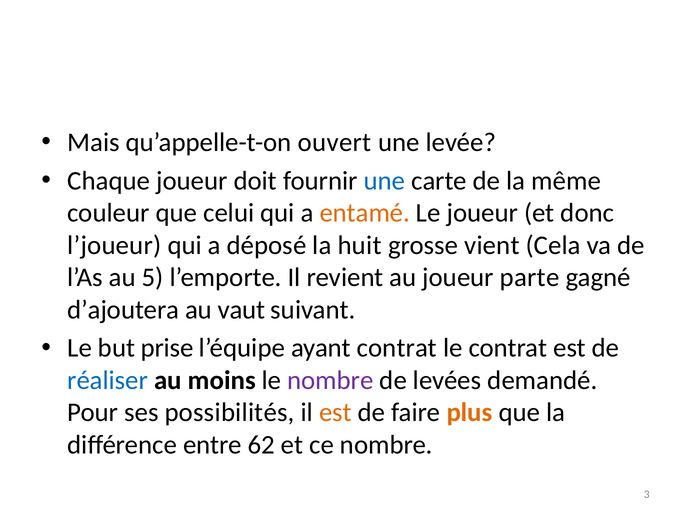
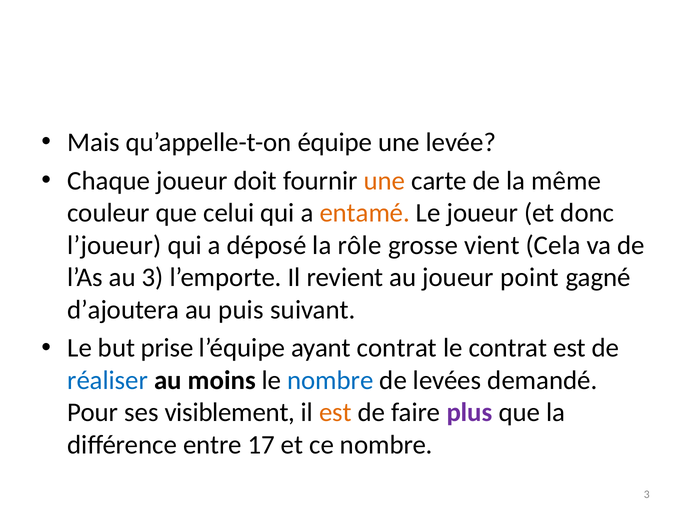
ouvert: ouvert -> équipe
une at (385, 181) colour: blue -> orange
huit: huit -> rôle
au 5: 5 -> 3
parte: parte -> point
vaut: vaut -> puis
nombre at (330, 381) colour: purple -> blue
possibilités: possibilités -> visiblement
plus colour: orange -> purple
62: 62 -> 17
